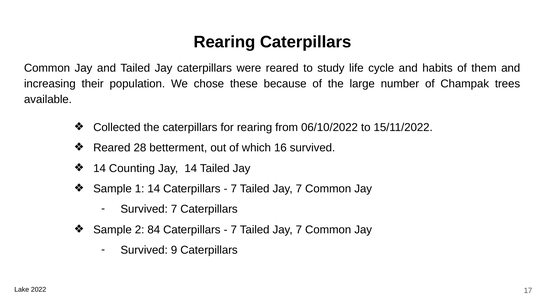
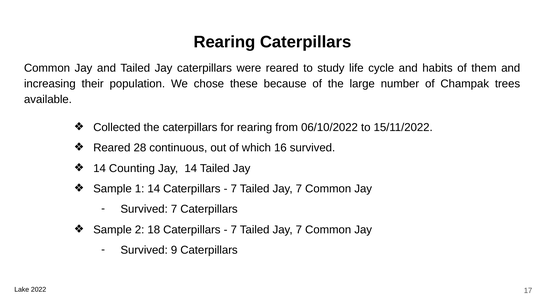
betterment: betterment -> continuous
84: 84 -> 18
